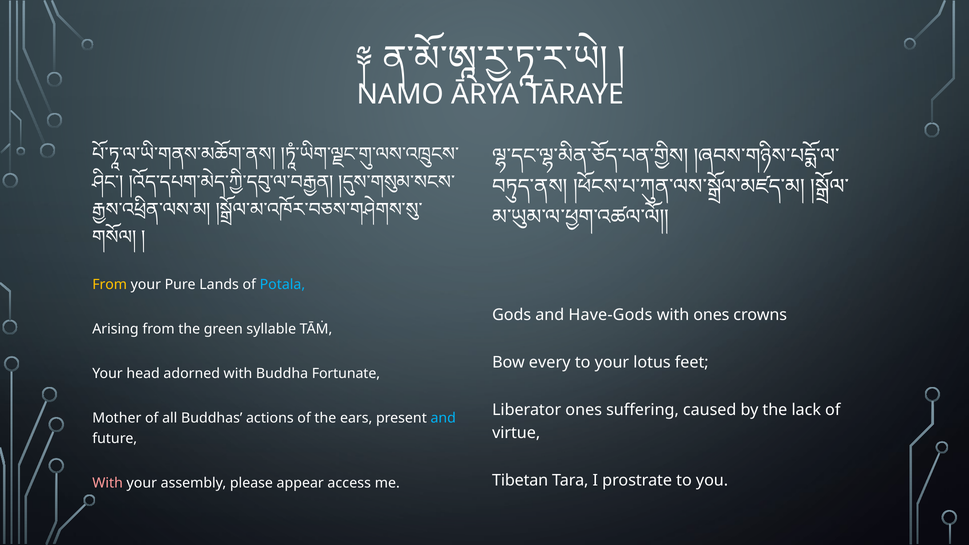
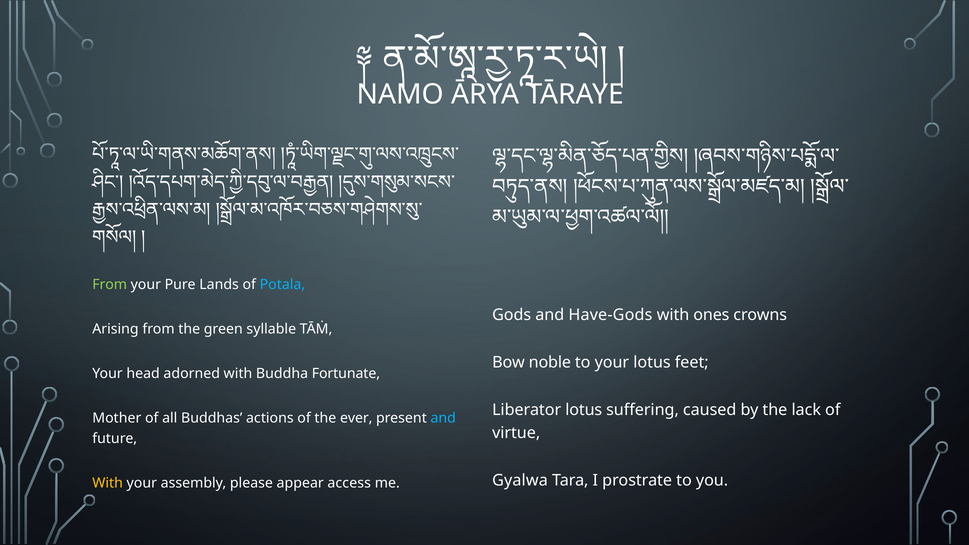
From at (110, 285) colour: yellow -> light green
every: every -> noble
Liberator ones: ones -> lotus
ears: ears -> ever
Tibetan: Tibetan -> Gyalwa
With at (108, 483) colour: pink -> yellow
